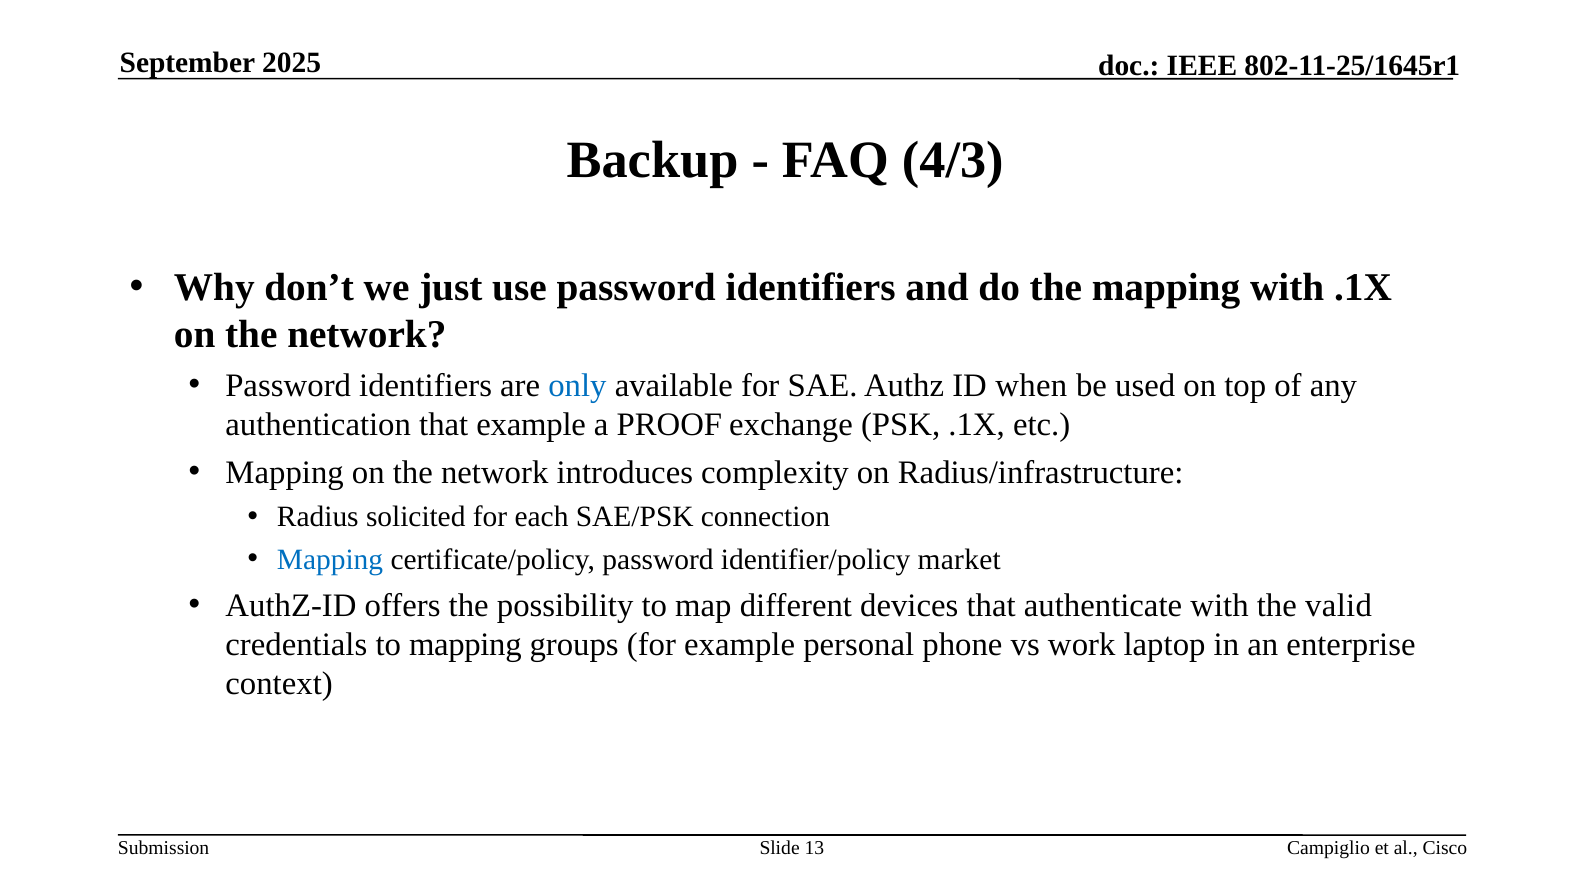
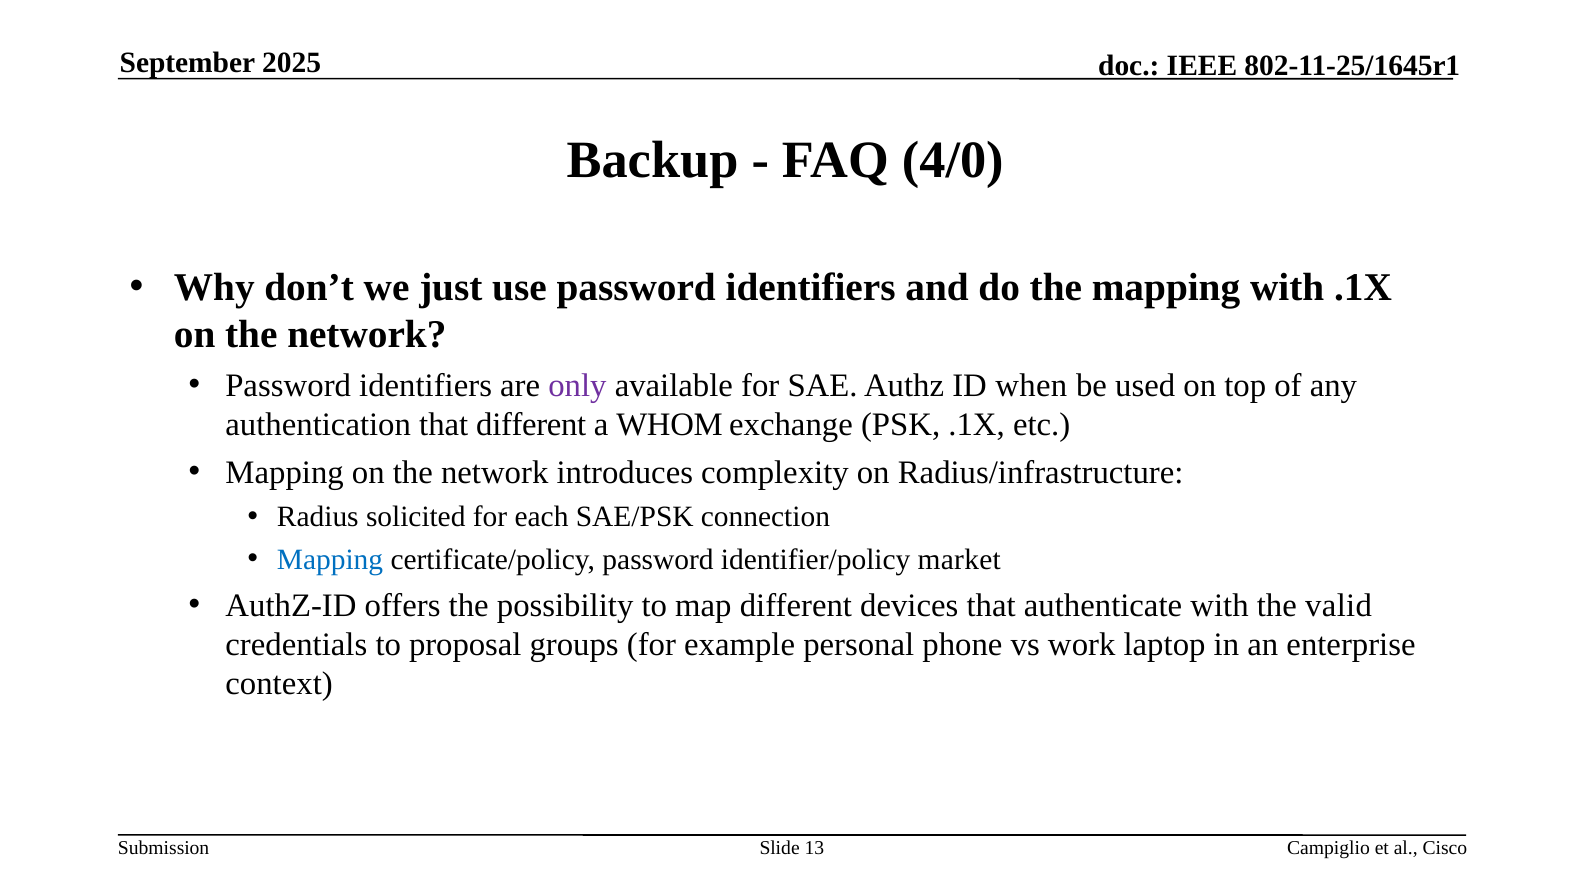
4/3: 4/3 -> 4/0
only colour: blue -> purple
that example: example -> different
PROOF: PROOF -> WHOM
to mapping: mapping -> proposal
